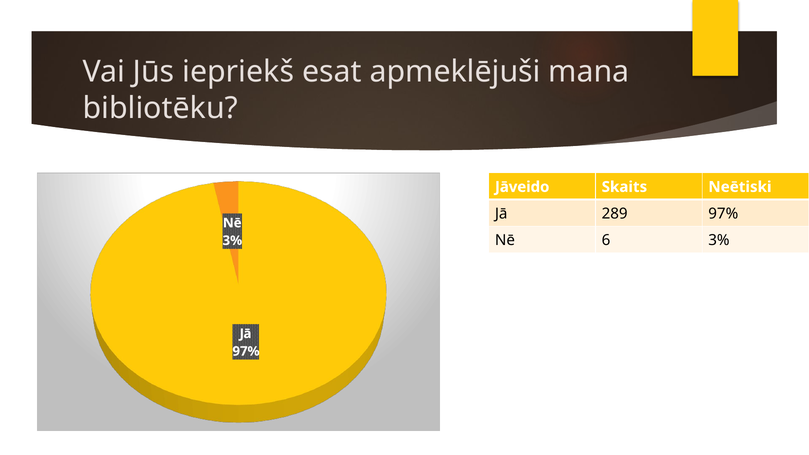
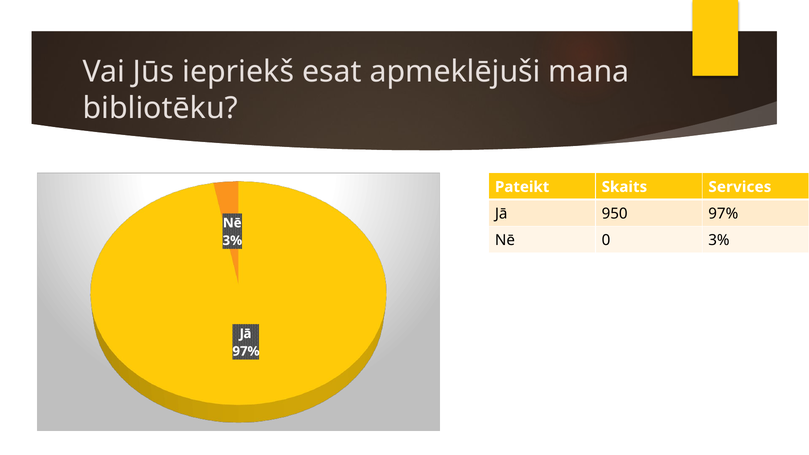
Jāveido: Jāveido -> Pateikt
Neētiski: Neētiski -> Services
289: 289 -> 950
6: 6 -> 0
